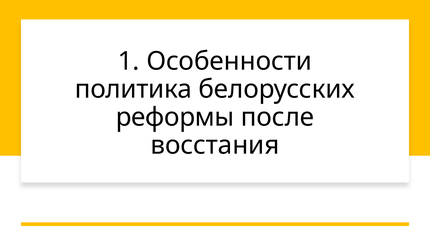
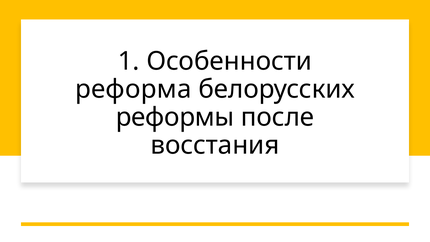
политика: политика -> реформа
